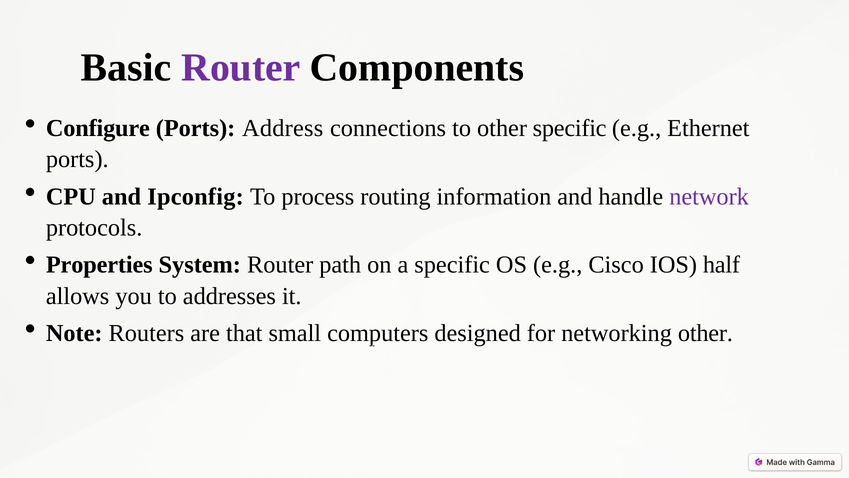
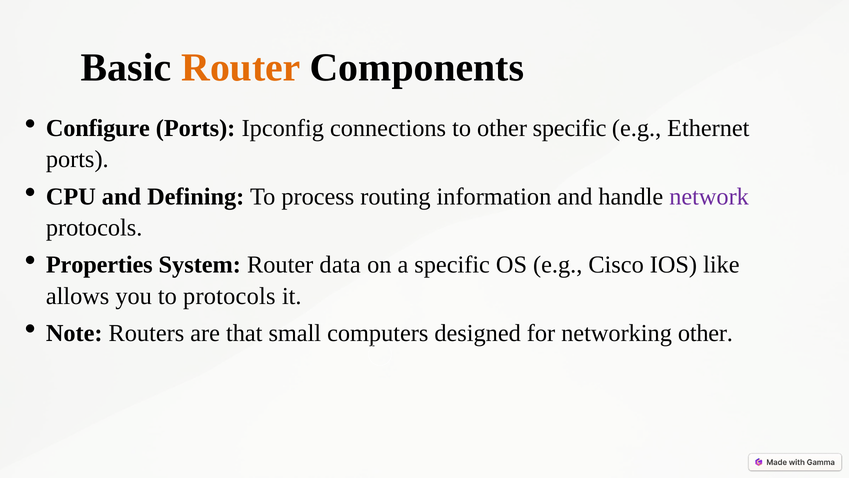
Router at (241, 68) colour: purple -> orange
Address: Address -> Ipconfig
Ipconfig: Ipconfig -> Defining
path: path -> data
half: half -> like
to addresses: addresses -> protocols
